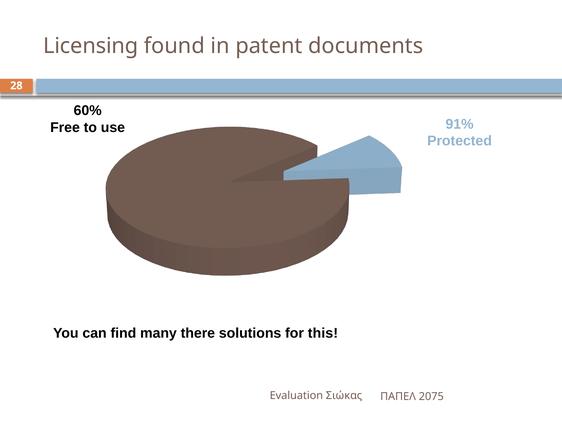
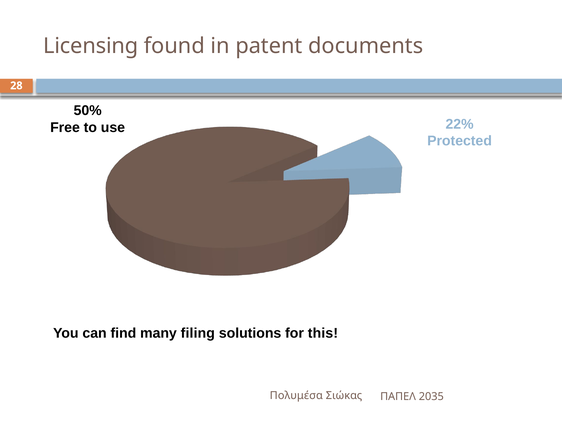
60%: 60% -> 50%
91%: 91% -> 22%
there: there -> filing
Evaluation: Evaluation -> Πολυμέσα
2075: 2075 -> 2035
